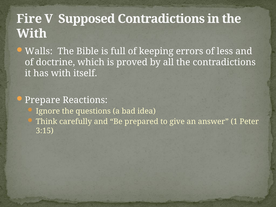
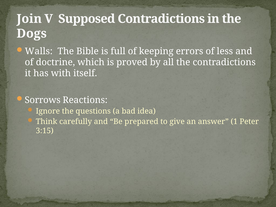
Fire: Fire -> Join
With at (32, 34): With -> Dogs
Prepare: Prepare -> Sorrows
